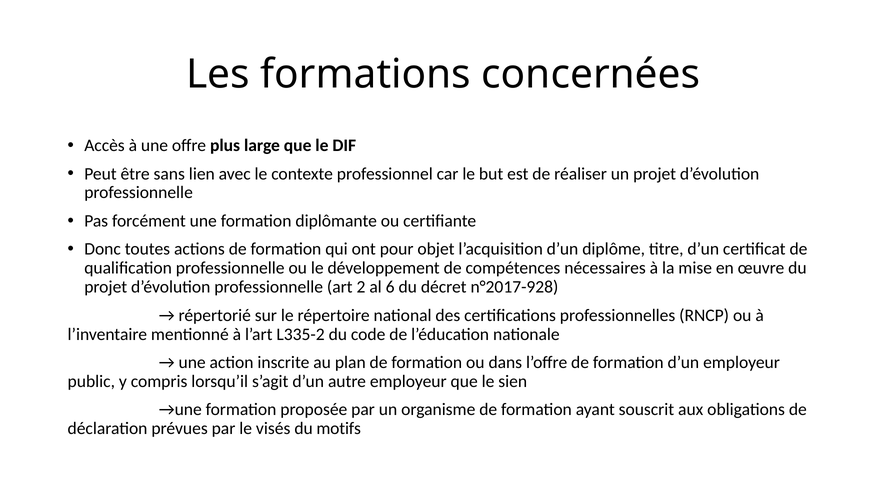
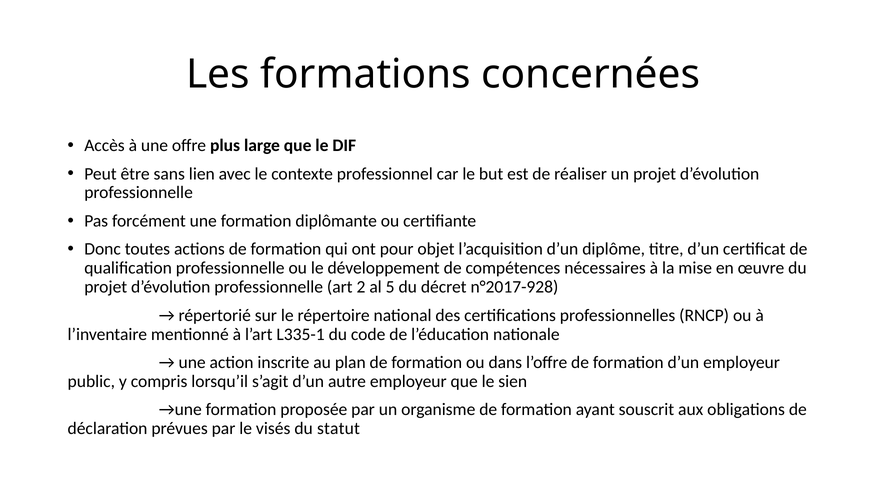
6: 6 -> 5
L335-2: L335-2 -> L335-1
motifs: motifs -> statut
